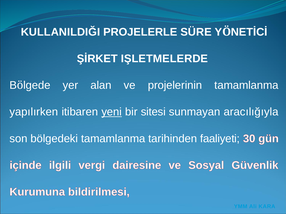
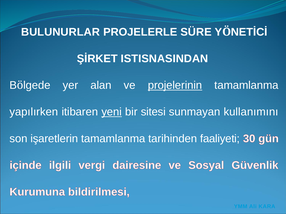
KULLANILDIĞI: KULLANILDIĞI -> BULUNURLAR
IŞLETMELERDE: IŞLETMELERDE -> ISTISNASINDAN
projelerinin underline: none -> present
aracılığıyla: aracılığıyla -> kullanımını
bölgedeki: bölgedeki -> işaretlerin
